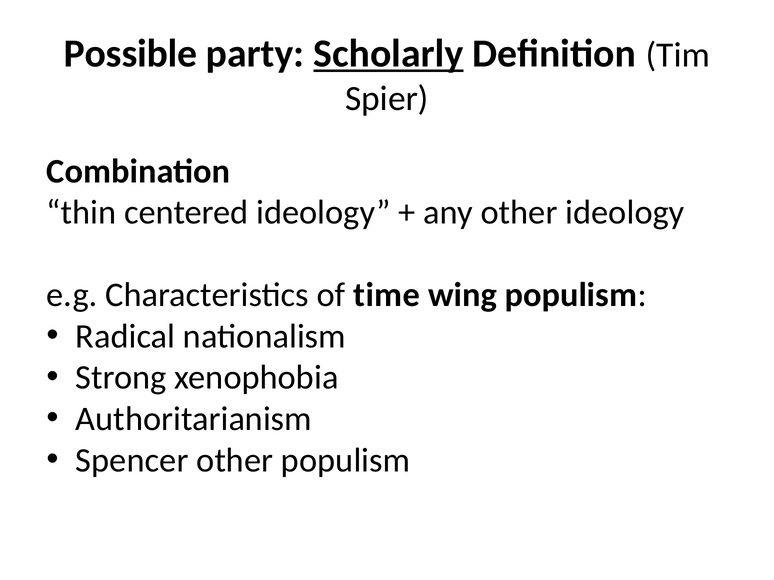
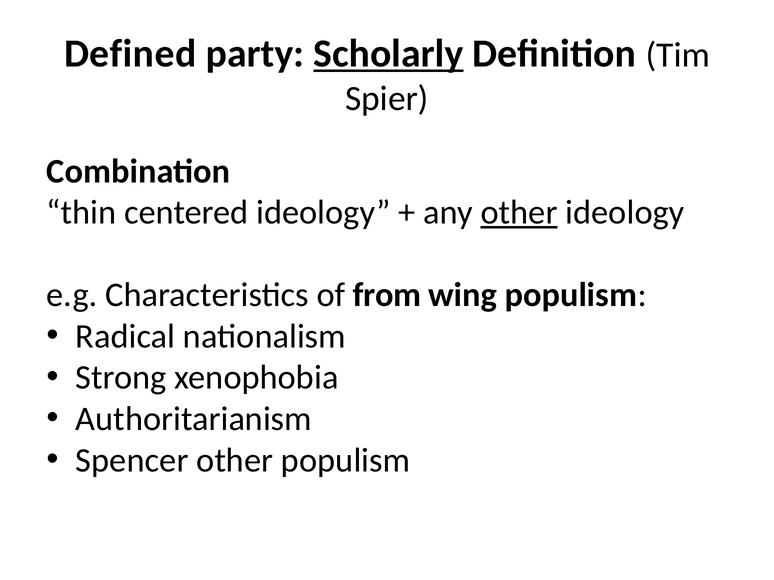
Possible: Possible -> Defined
other at (519, 213) underline: none -> present
time: time -> from
